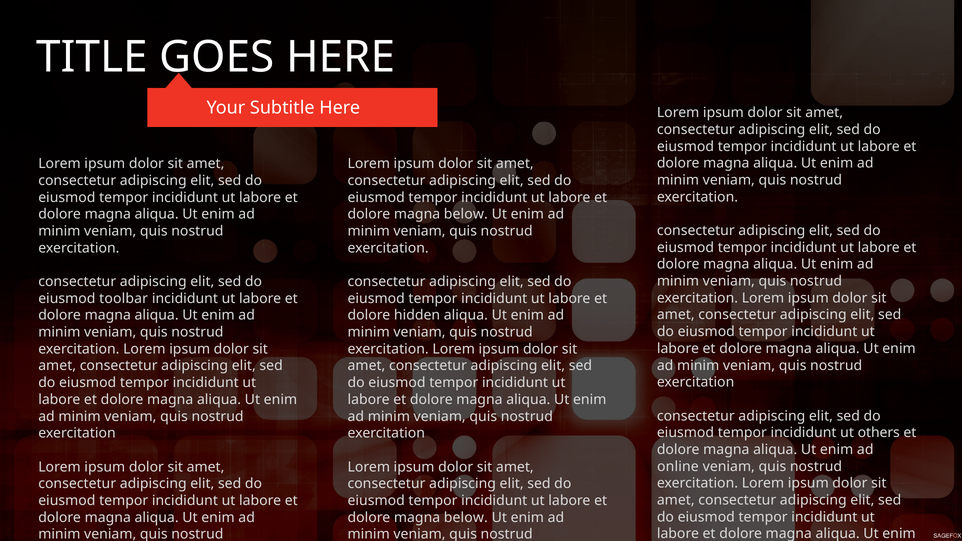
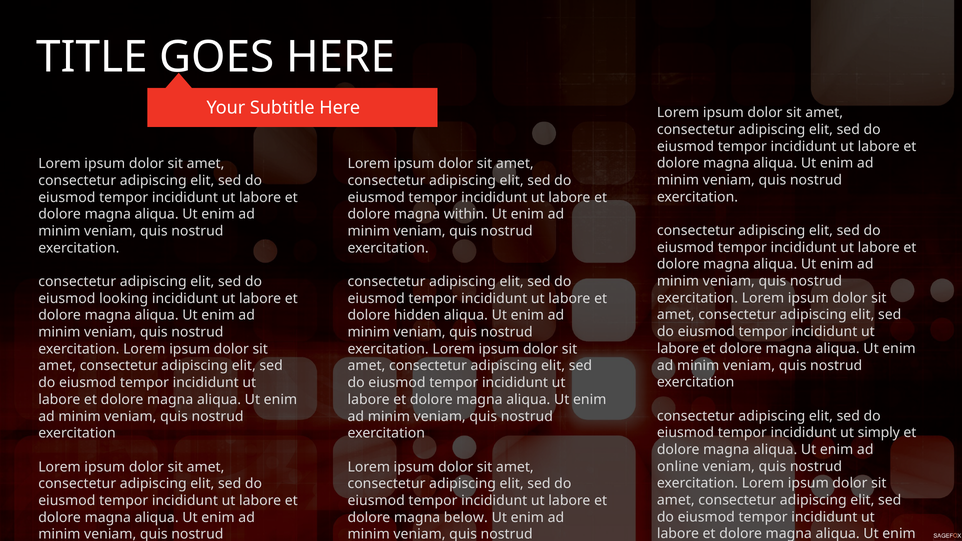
below at (466, 214): below -> within
toolbar: toolbar -> looking
others: others -> simply
